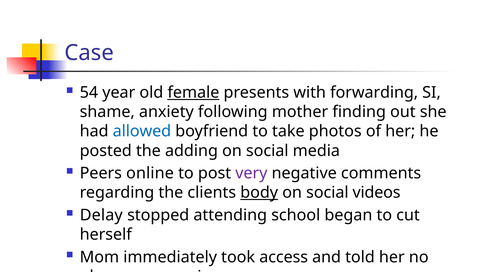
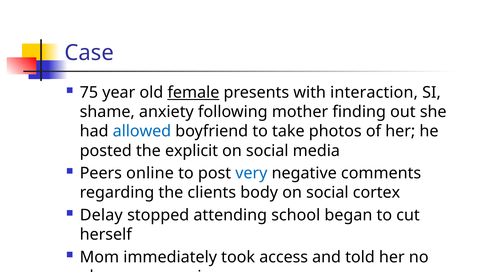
54: 54 -> 75
forwarding: forwarding -> interaction
adding: adding -> explicit
very colour: purple -> blue
body underline: present -> none
videos: videos -> cortex
